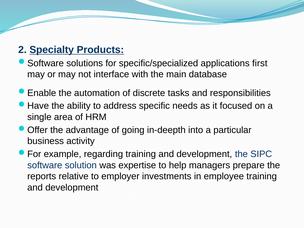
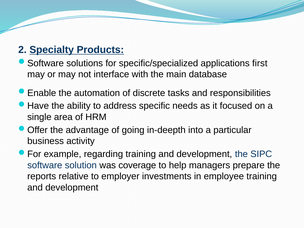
expertise: expertise -> coverage
